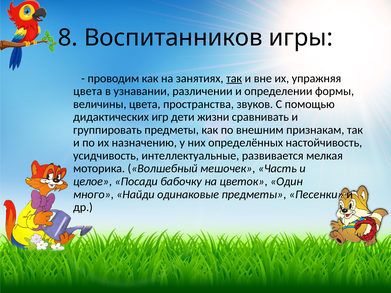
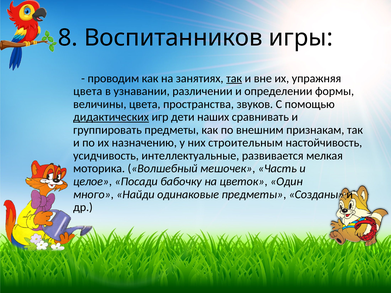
дидактических underline: none -> present
жизни: жизни -> наших
определённых: определённых -> строительным
Песенки: Песенки -> Созданы
